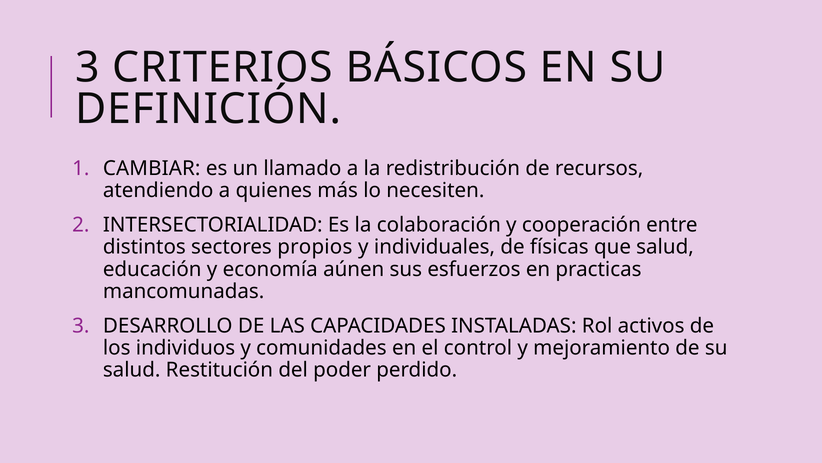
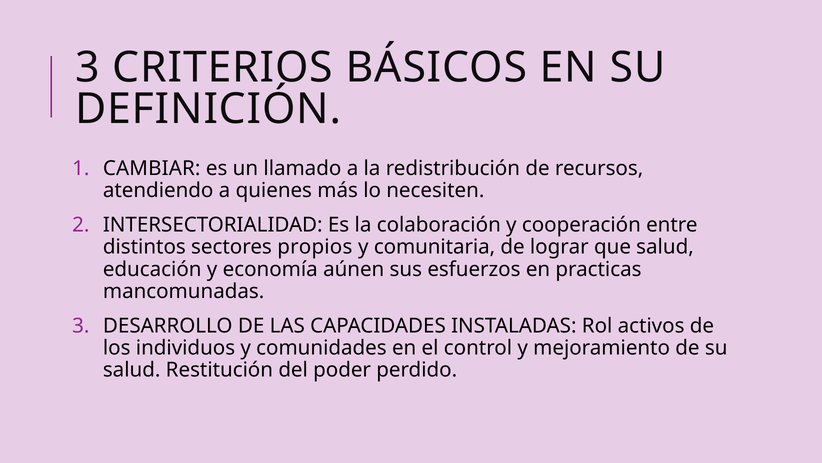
individuales: individuales -> comunitaria
físicas: físicas -> lograr
